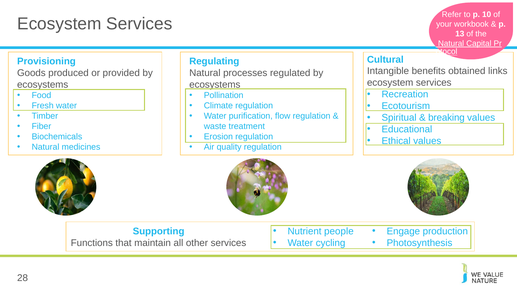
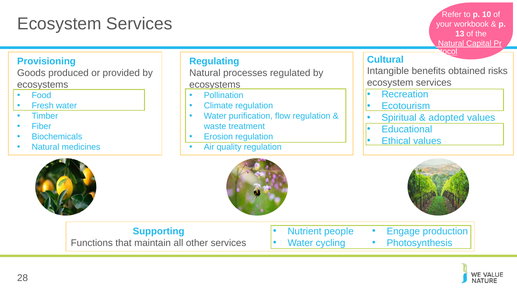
links: links -> risks
breaking: breaking -> adopted
